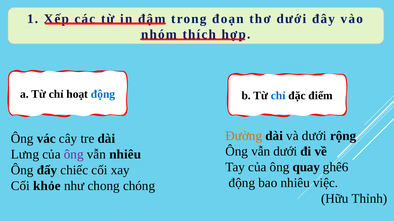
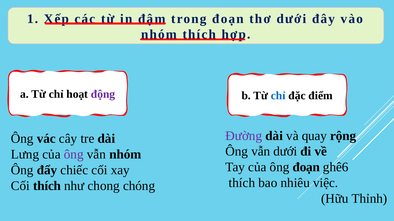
động at (103, 94) colour: blue -> purple
Đường colour: orange -> purple
và dưới: dưới -> quay
vẫn nhiêu: nhiêu -> nhóm
ông quay: quay -> đoạn
động at (242, 183): động -> thích
Cối khỏe: khỏe -> thích
